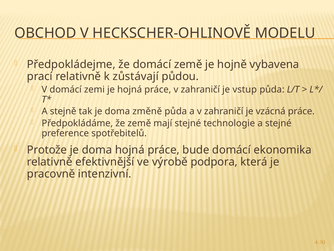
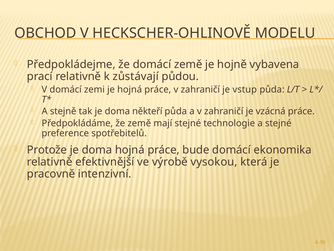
změně: změně -> někteří
podpora: podpora -> vysokou
